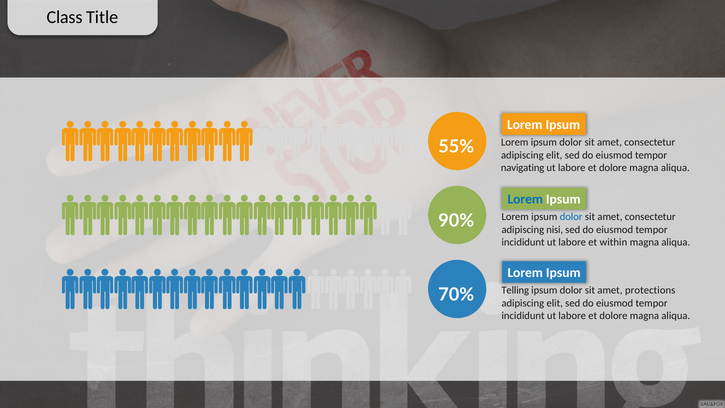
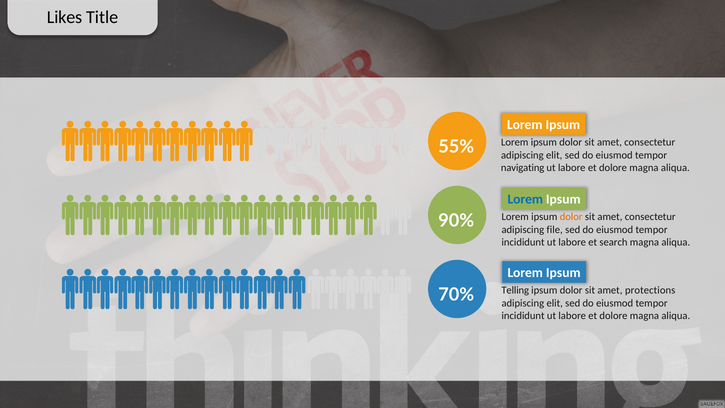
Class: Class -> Likes
dolor at (571, 217) colour: blue -> orange
nisi: nisi -> file
within: within -> search
